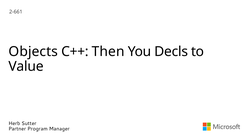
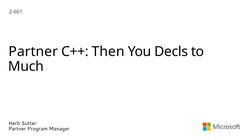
Objects at (33, 52): Objects -> Partner
Value: Value -> Much
